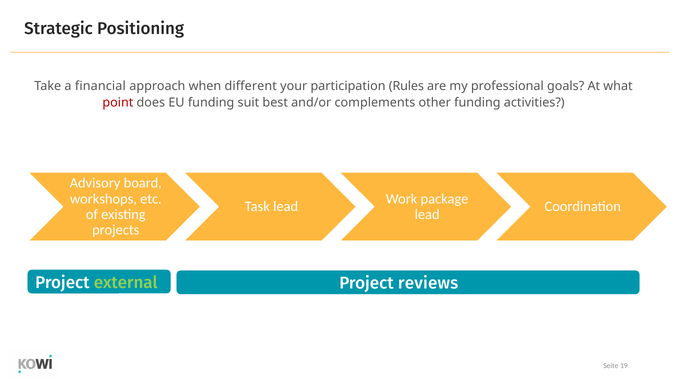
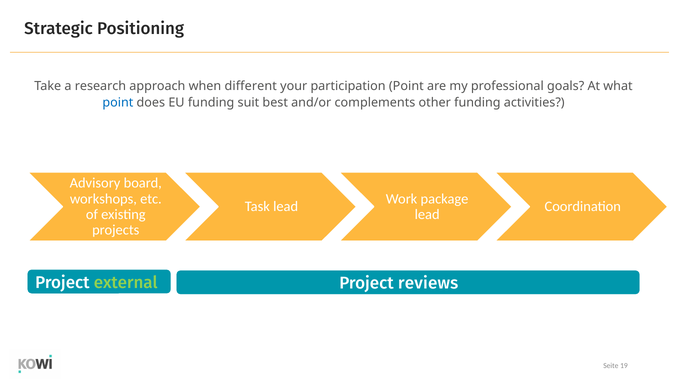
financial: financial -> research
participation Rules: Rules -> Point
point at (118, 103) colour: red -> blue
